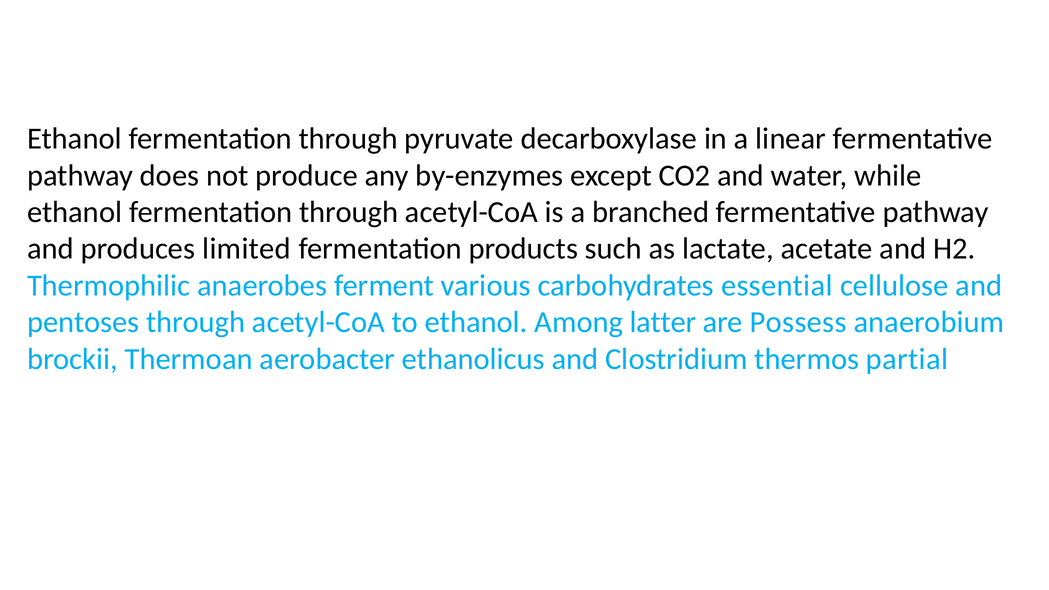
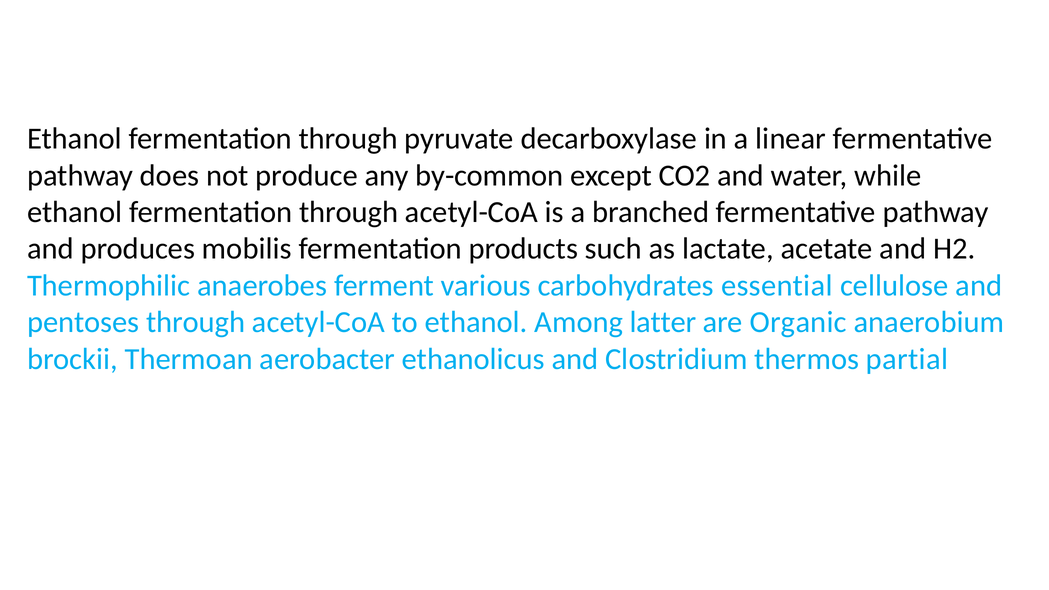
by-enzymes: by-enzymes -> by-common
limited: limited -> mobilis
Possess: Possess -> Organic
